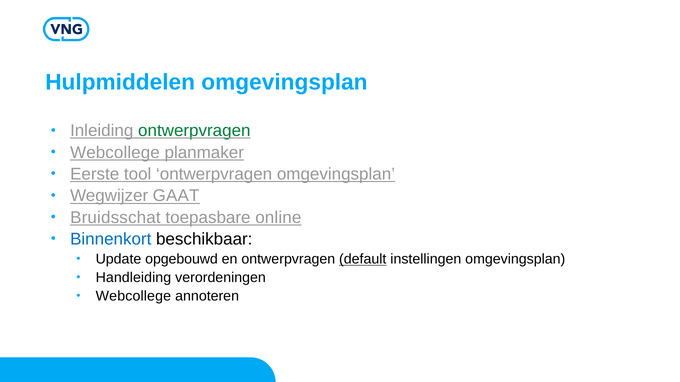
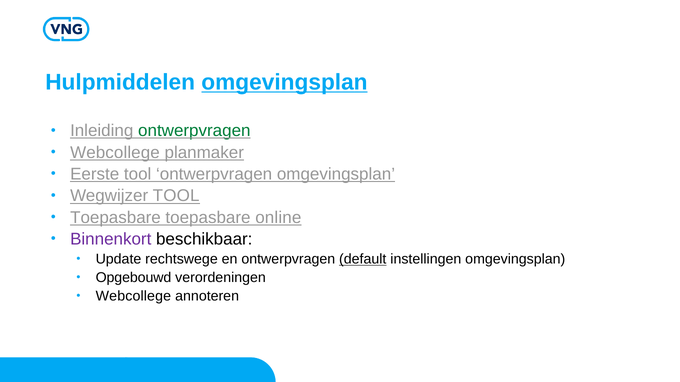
omgevingsplan at (284, 82) underline: none -> present
Wegwijzer GAAT: GAAT -> TOOL
Bruidsschat at (115, 218): Bruidsschat -> Toepasbare
Binnenkort colour: blue -> purple
opgebouwd: opgebouwd -> rechtswege
Handleiding: Handleiding -> Opgebouwd
